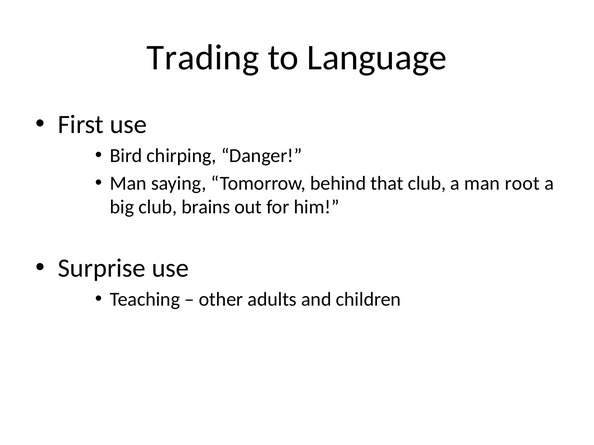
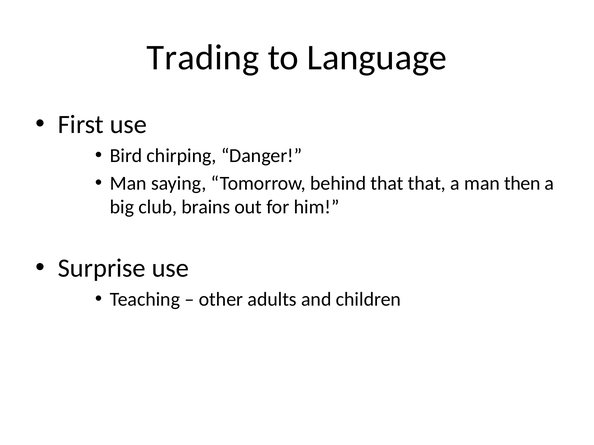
that club: club -> that
root: root -> then
